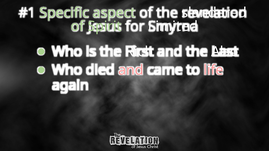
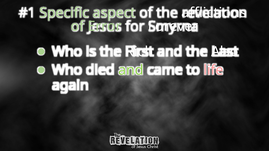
slandered: slandered -> afflictions
Spirit: Spirit -> Error
Limited: Limited -> Forever
and at (131, 70) colour: pink -> light green
